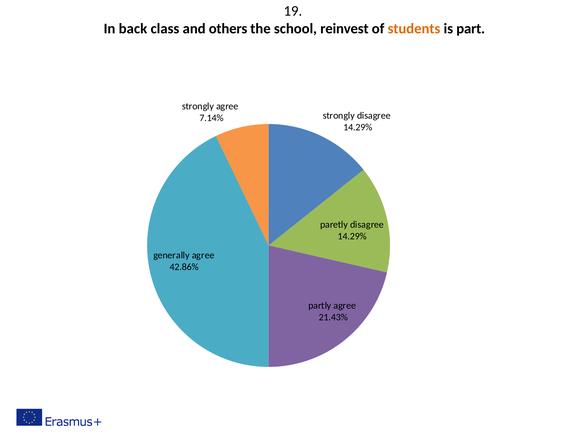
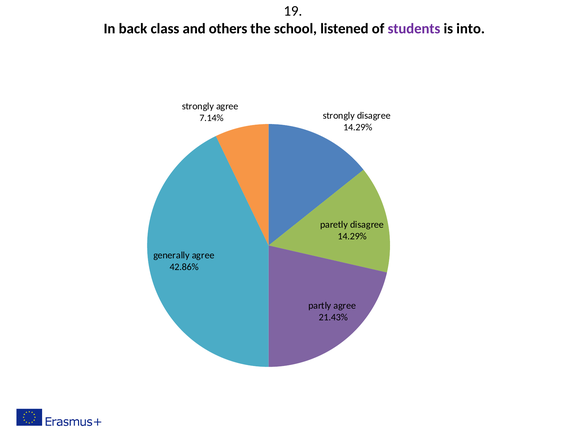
reinvest: reinvest -> listened
students colour: orange -> purple
part: part -> into
